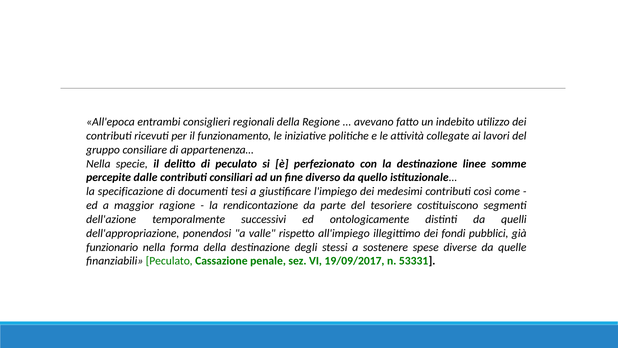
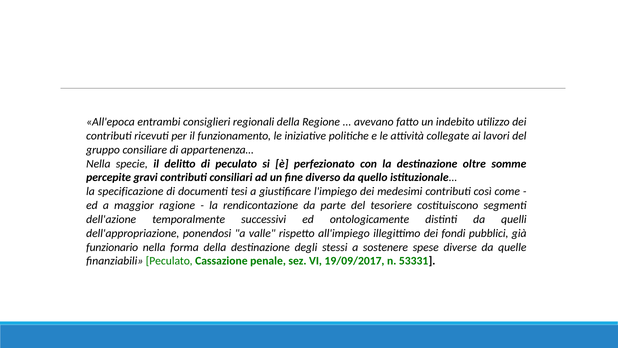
linee: linee -> oltre
dalle: dalle -> gravi
